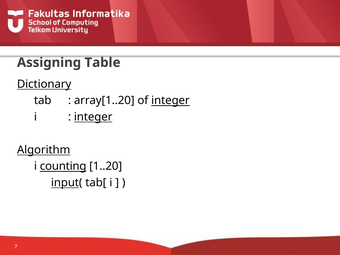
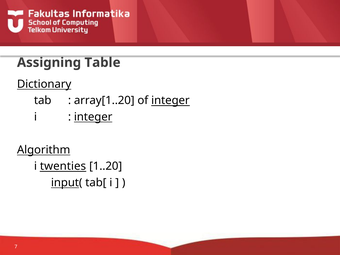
counting: counting -> twenties
